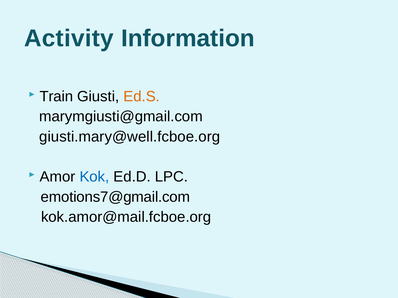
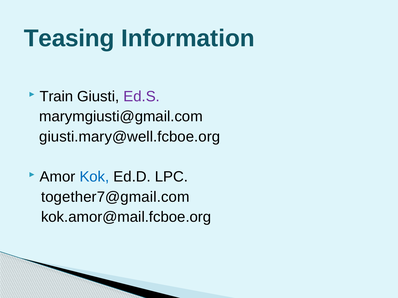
Activity: Activity -> Teasing
Ed.S colour: orange -> purple
emotions7@gmail.com: emotions7@gmail.com -> together7@gmail.com
